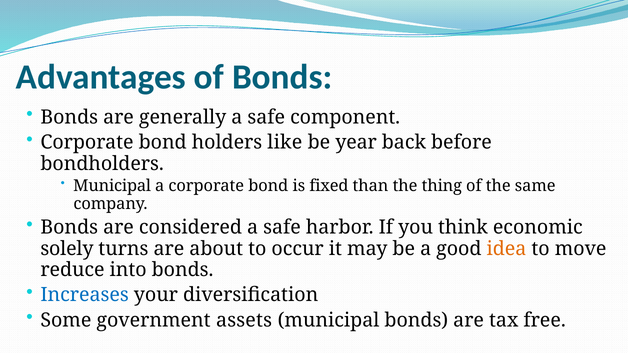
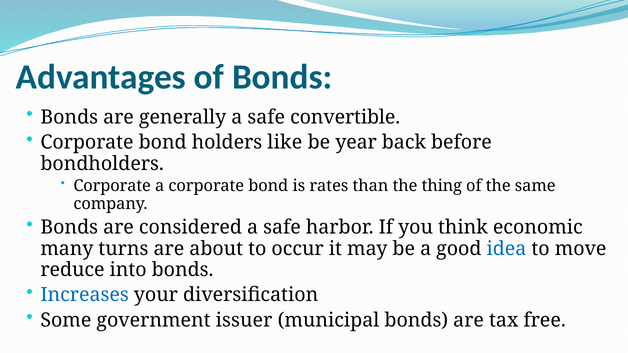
component: component -> convertible
Municipal at (112, 186): Municipal -> Corporate
fixed: fixed -> rates
solely: solely -> many
idea colour: orange -> blue
assets: assets -> issuer
